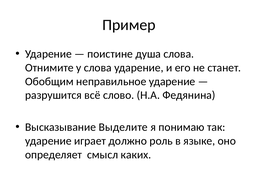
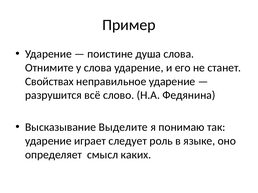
Обобщим: Обобщим -> Свойствах
должно: должно -> следует
